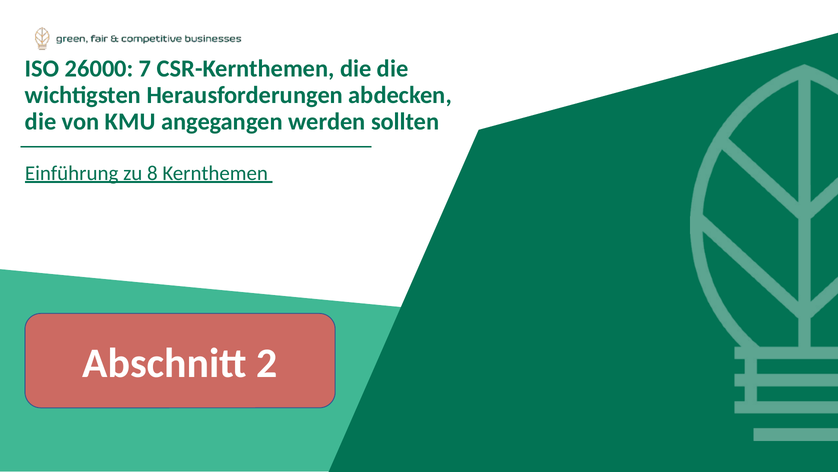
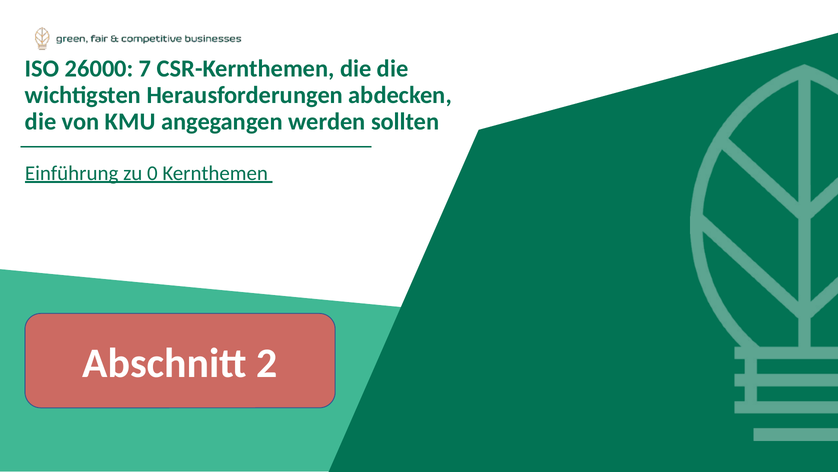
8: 8 -> 0
